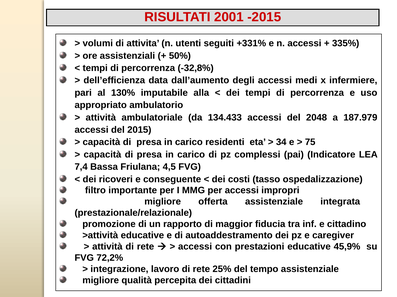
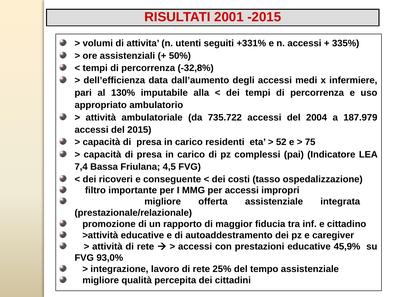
134.433: 134.433 -> 735.722
2048: 2048 -> 2004
34: 34 -> 52
72,2%: 72,2% -> 93,0%
